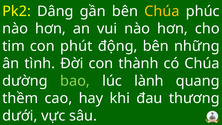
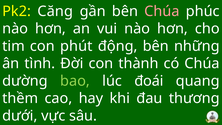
Dâng: Dâng -> Căng
Chúa at (162, 11) colour: yellow -> pink
lành: lành -> đoái
